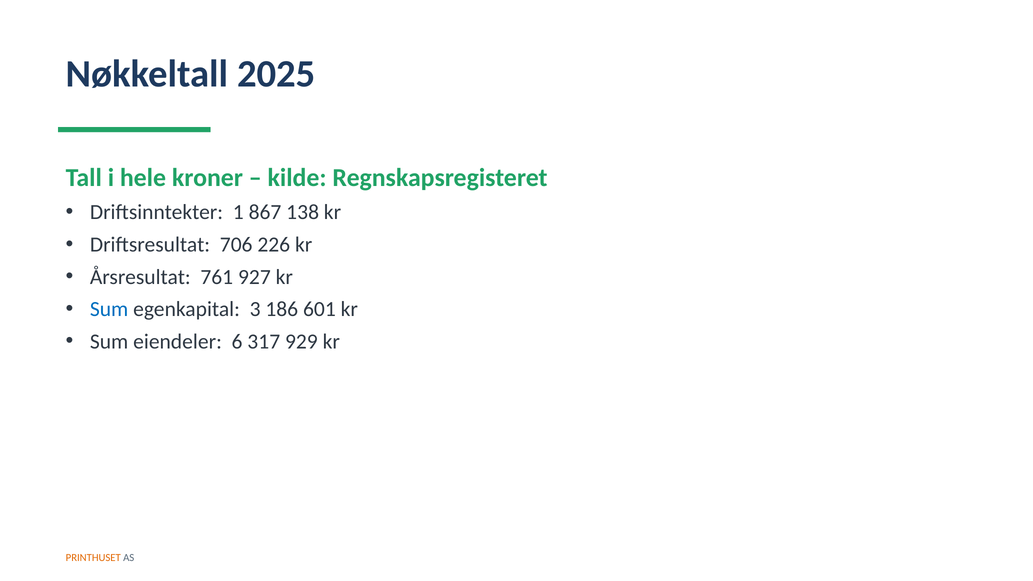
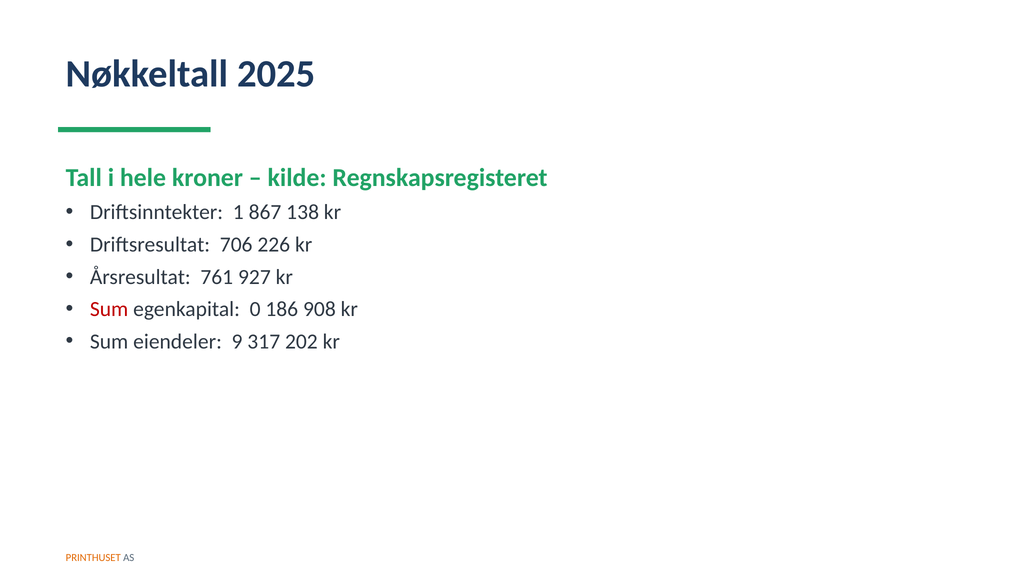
Sum at (109, 309) colour: blue -> red
3: 3 -> 0
601: 601 -> 908
6: 6 -> 9
929: 929 -> 202
